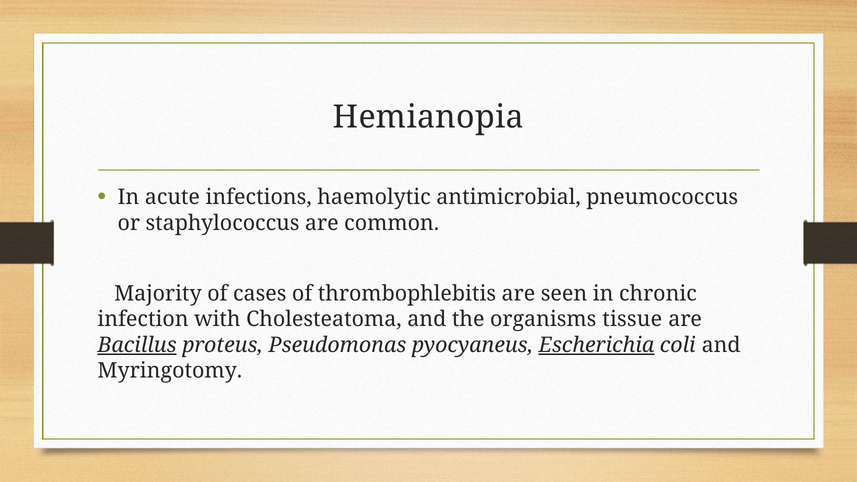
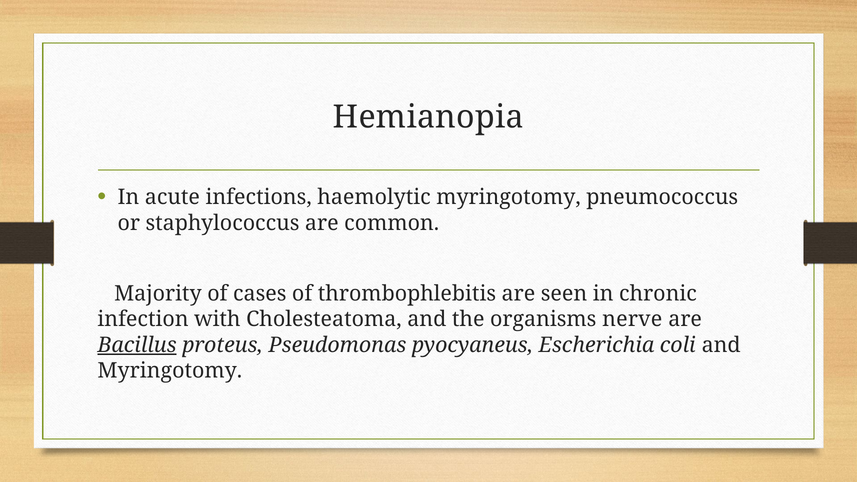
haemolytic antimicrobial: antimicrobial -> myringotomy
tissue: tissue -> nerve
Escherichia underline: present -> none
